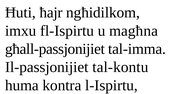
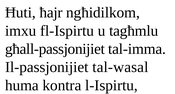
magħna: magħna -> tagħmlu
tal-kontu: tal-kontu -> tal-wasal
